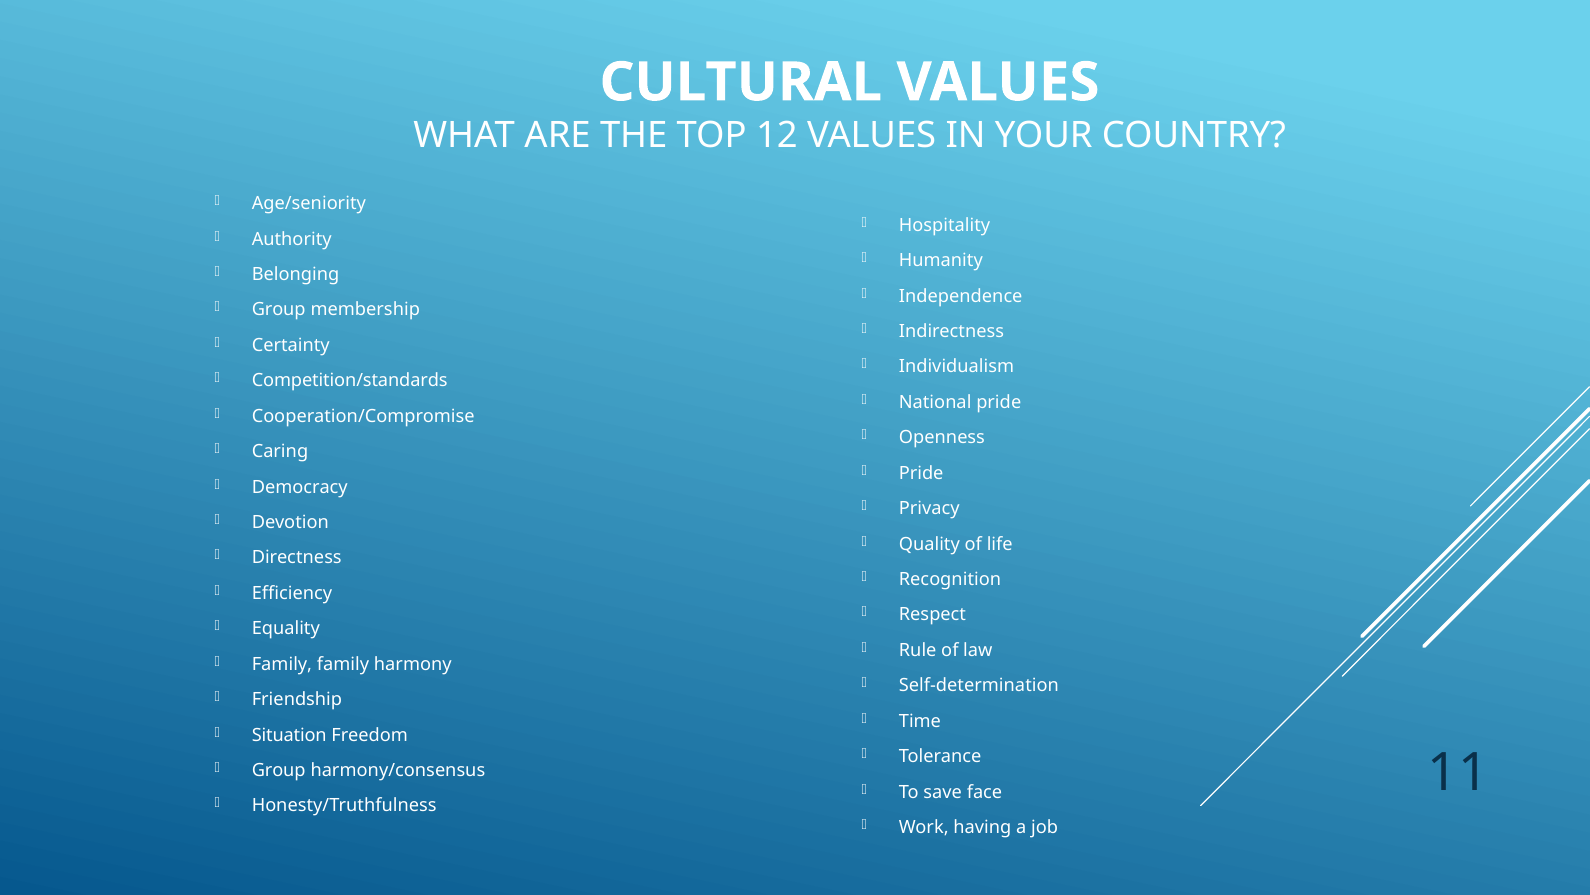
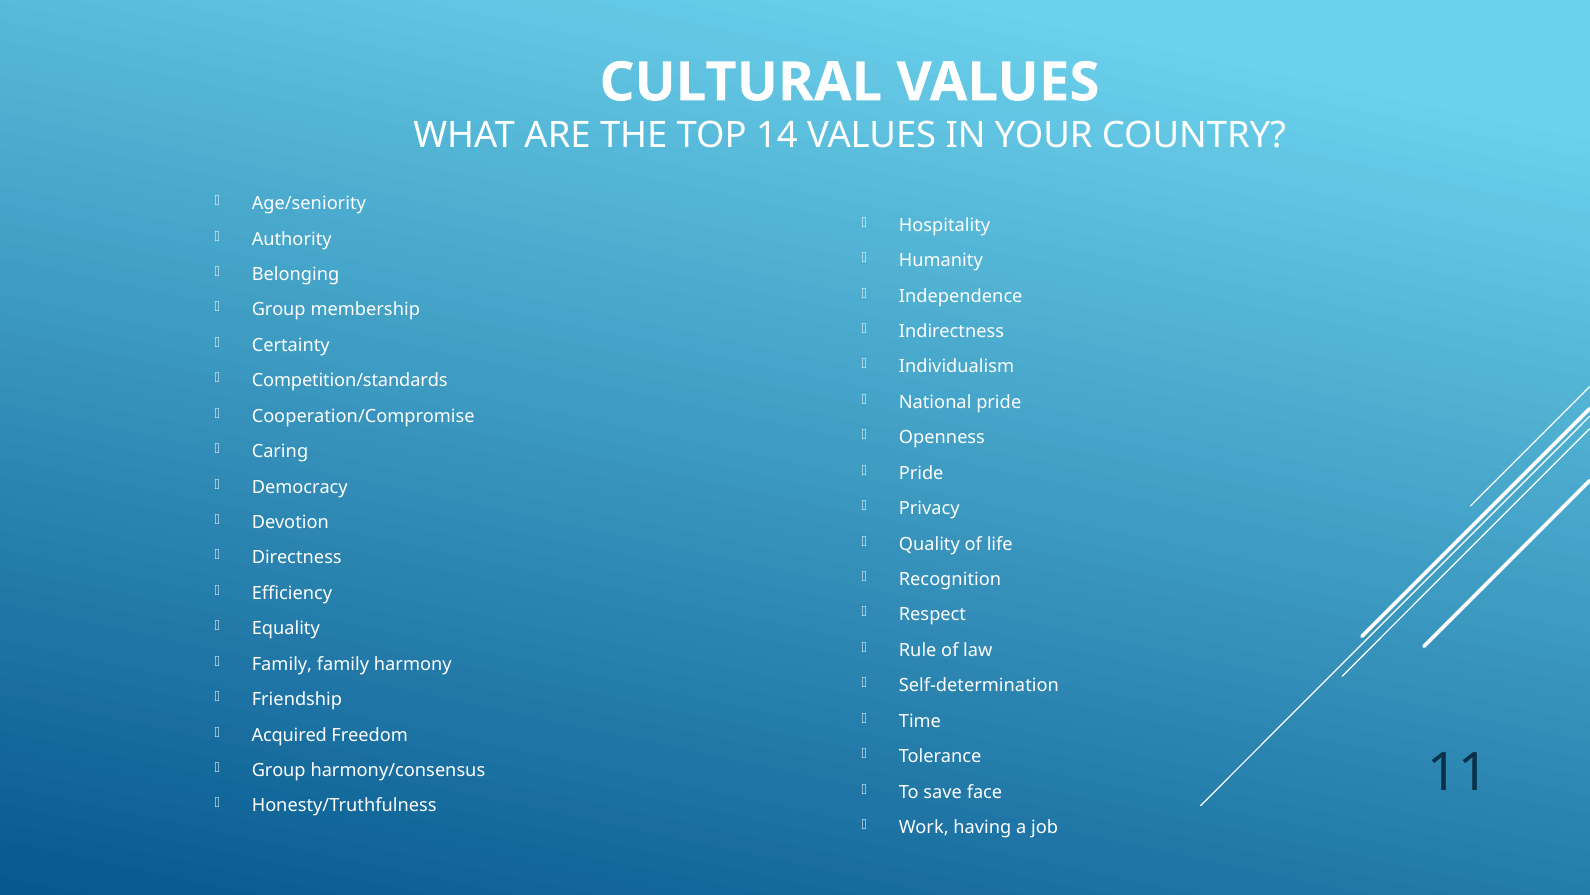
12: 12 -> 14
Situation: Situation -> Acquired
